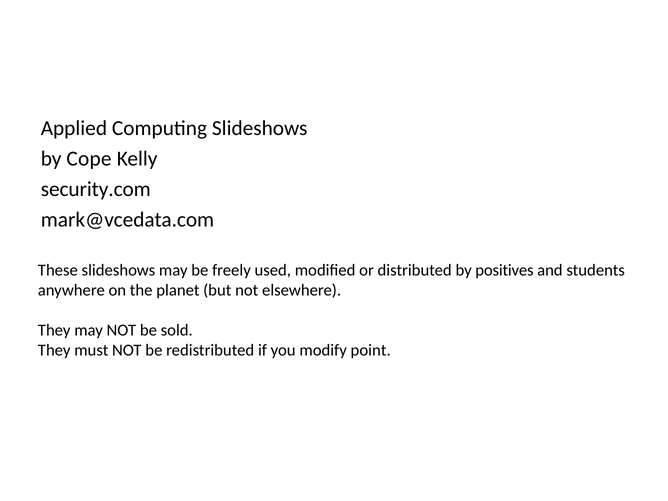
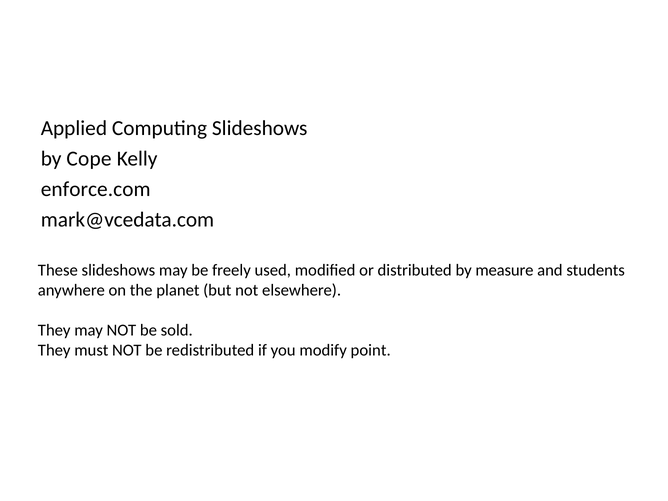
security.com: security.com -> enforce.com
positives: positives -> measure
